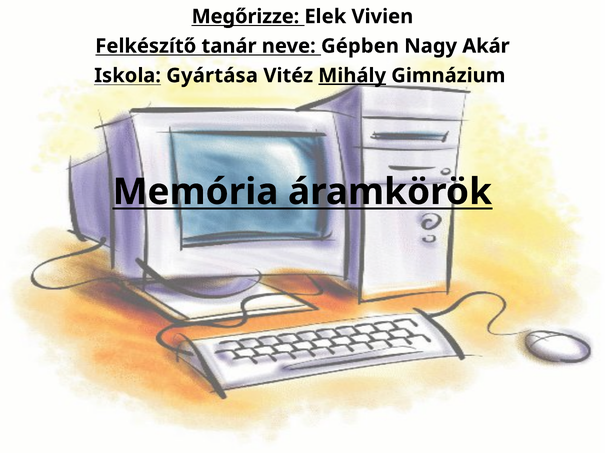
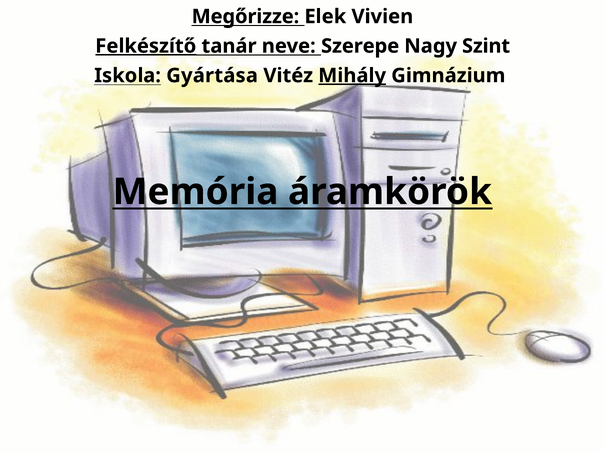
Felkészítő underline: none -> present
Gépben: Gépben -> Szerepe
Akár: Akár -> Szint
